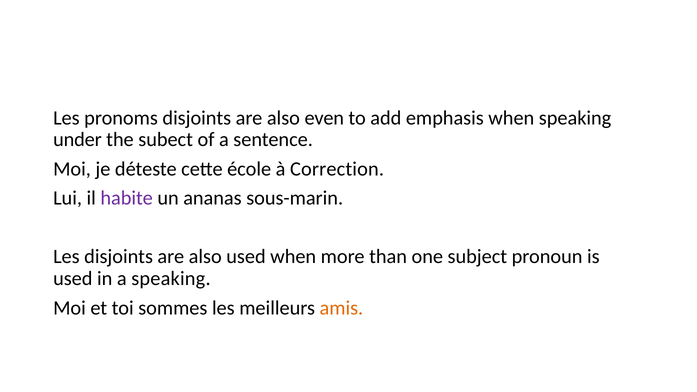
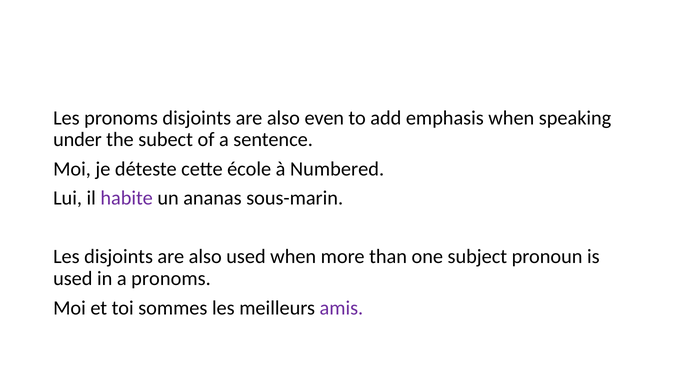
Correction: Correction -> Numbered
a speaking: speaking -> pronoms
amis colour: orange -> purple
